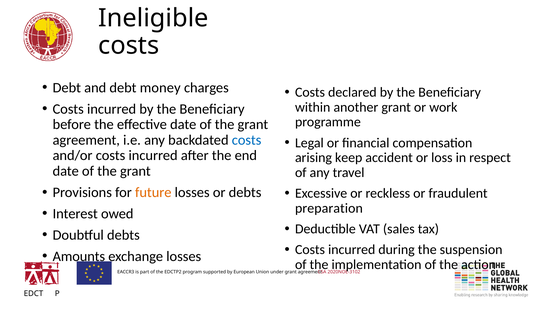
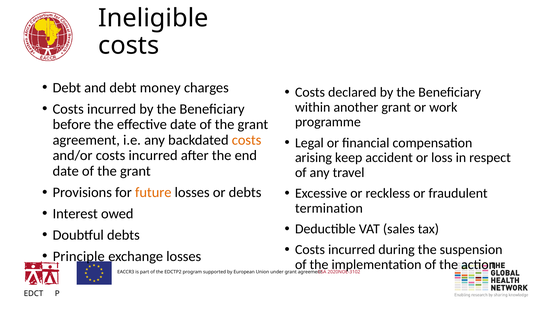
costs at (247, 140) colour: blue -> orange
preparation: preparation -> termination
Amounts: Amounts -> Principle
